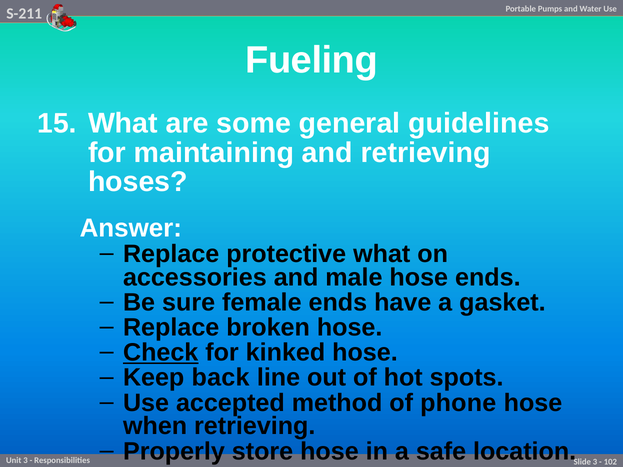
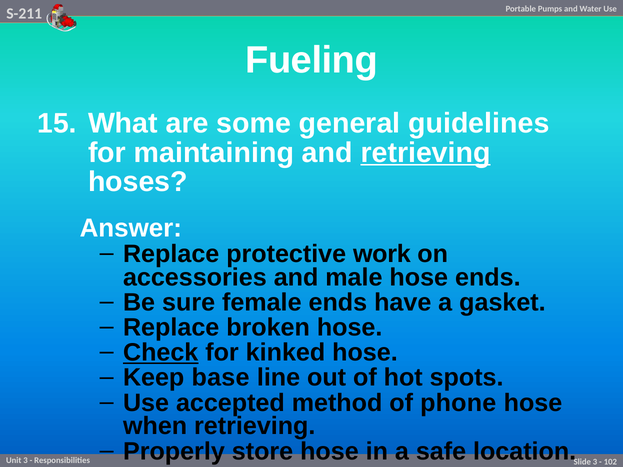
retrieving at (426, 153) underline: none -> present
protective what: what -> work
back: back -> base
